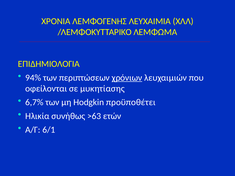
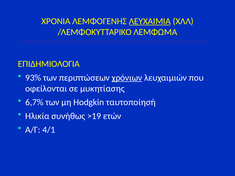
ΛΕΥΧΑΙΜΙΑ underline: none -> present
94%: 94% -> 93%
προϋποθέτει: προϋποθέτει -> ταυτοποίησή
>63: >63 -> >19
6/1: 6/1 -> 4/1
